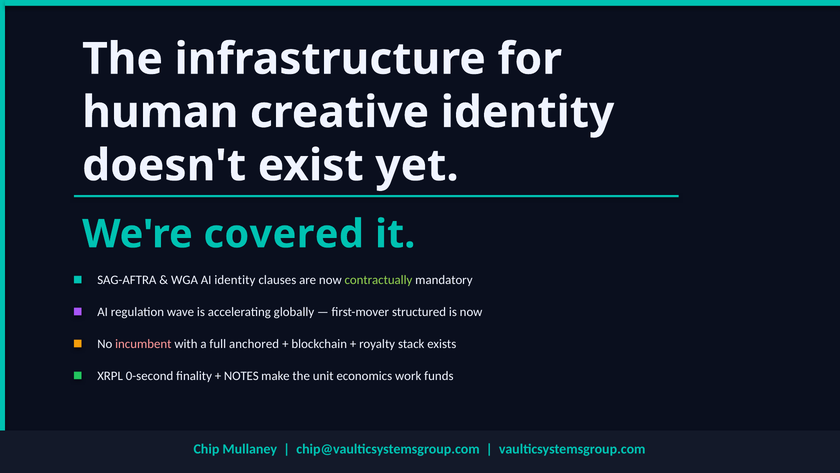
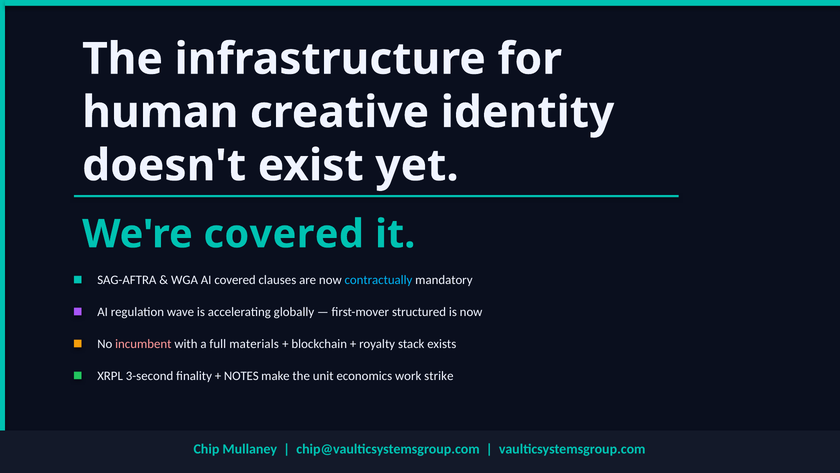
AI identity: identity -> covered
contractually colour: light green -> light blue
anchored: anchored -> materials
0-second: 0-second -> 3-second
funds: funds -> strike
